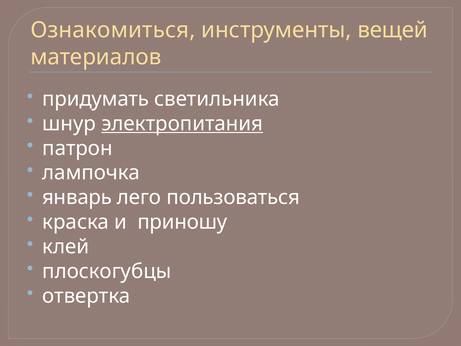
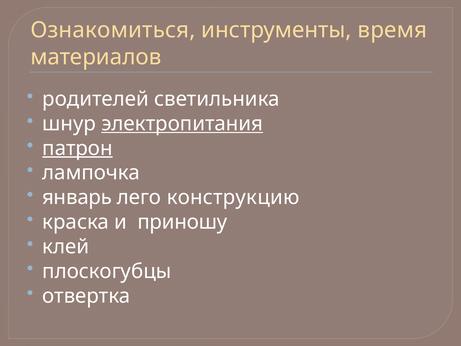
вещей: вещей -> время
придумать: придумать -> родителей
патрон underline: none -> present
пользоваться: пользоваться -> конструкцию
